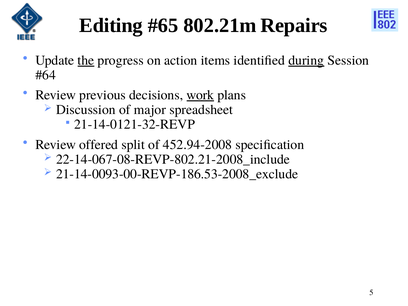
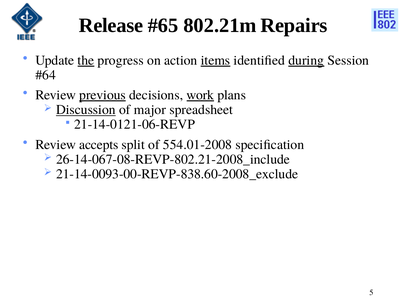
Editing: Editing -> Release
items underline: none -> present
previous underline: none -> present
Discussion underline: none -> present
21-14-0121-32-REVP: 21-14-0121-32-REVP -> 21-14-0121-06-REVP
offered: offered -> accepts
452.94-2008: 452.94-2008 -> 554.01-2008
22-14-067-08-REVP-802.21-2008_include: 22-14-067-08-REVP-802.21-2008_include -> 26-14-067-08-REVP-802.21-2008_include
21-14-0093-00-REVP-186.53-2008_exclude: 21-14-0093-00-REVP-186.53-2008_exclude -> 21-14-0093-00-REVP-838.60-2008_exclude
